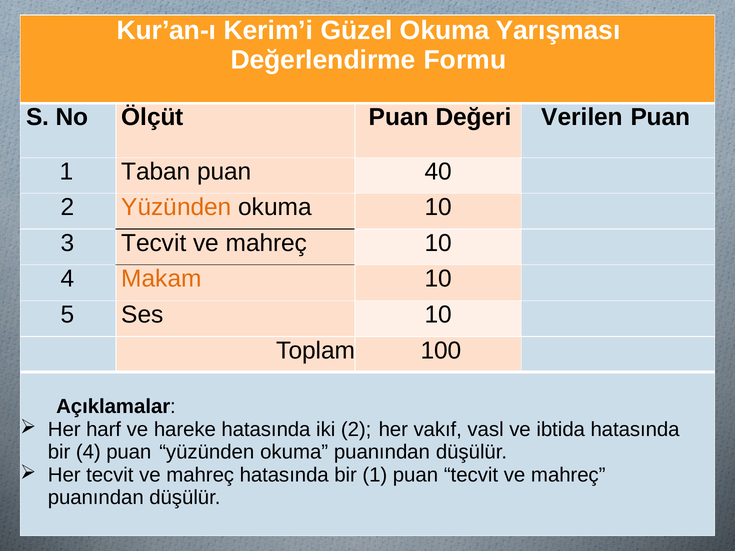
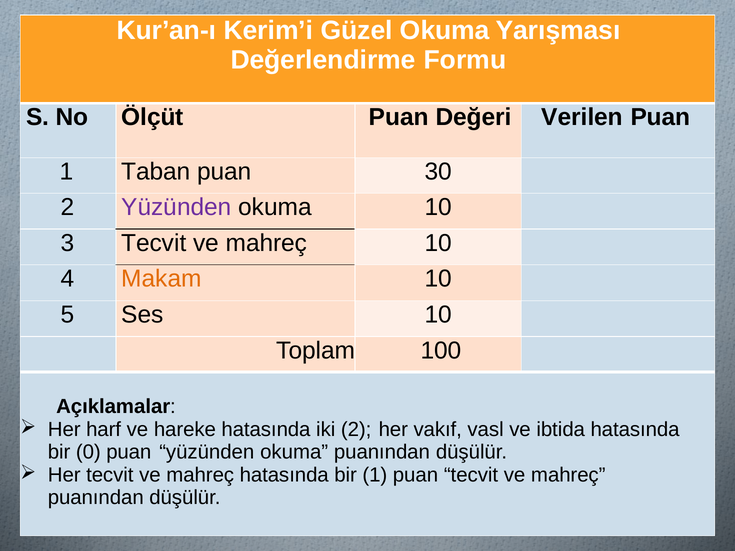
40: 40 -> 30
Yüzünden at (176, 207) colour: orange -> purple
bir 4: 4 -> 0
